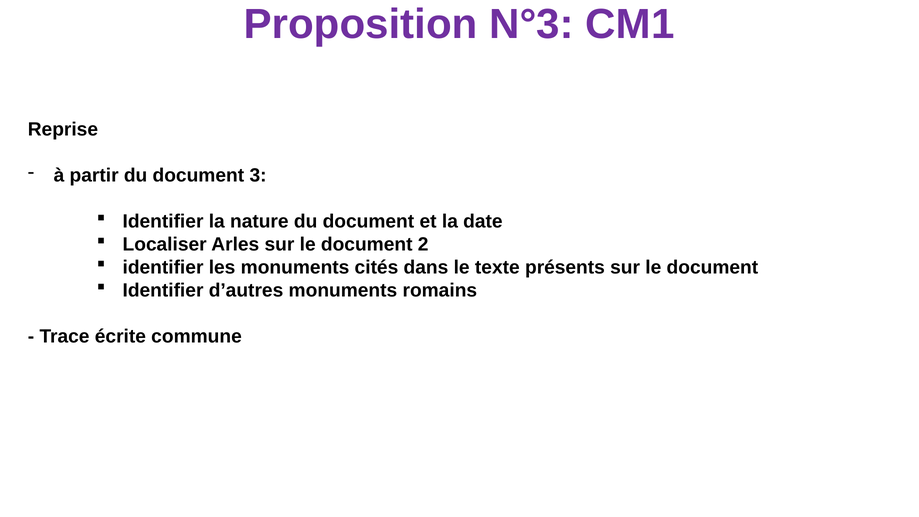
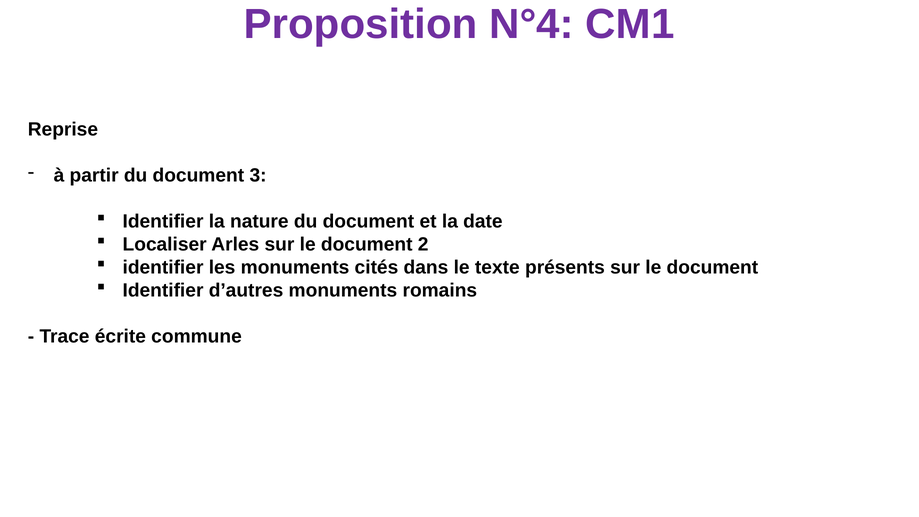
N°3: N°3 -> N°4
